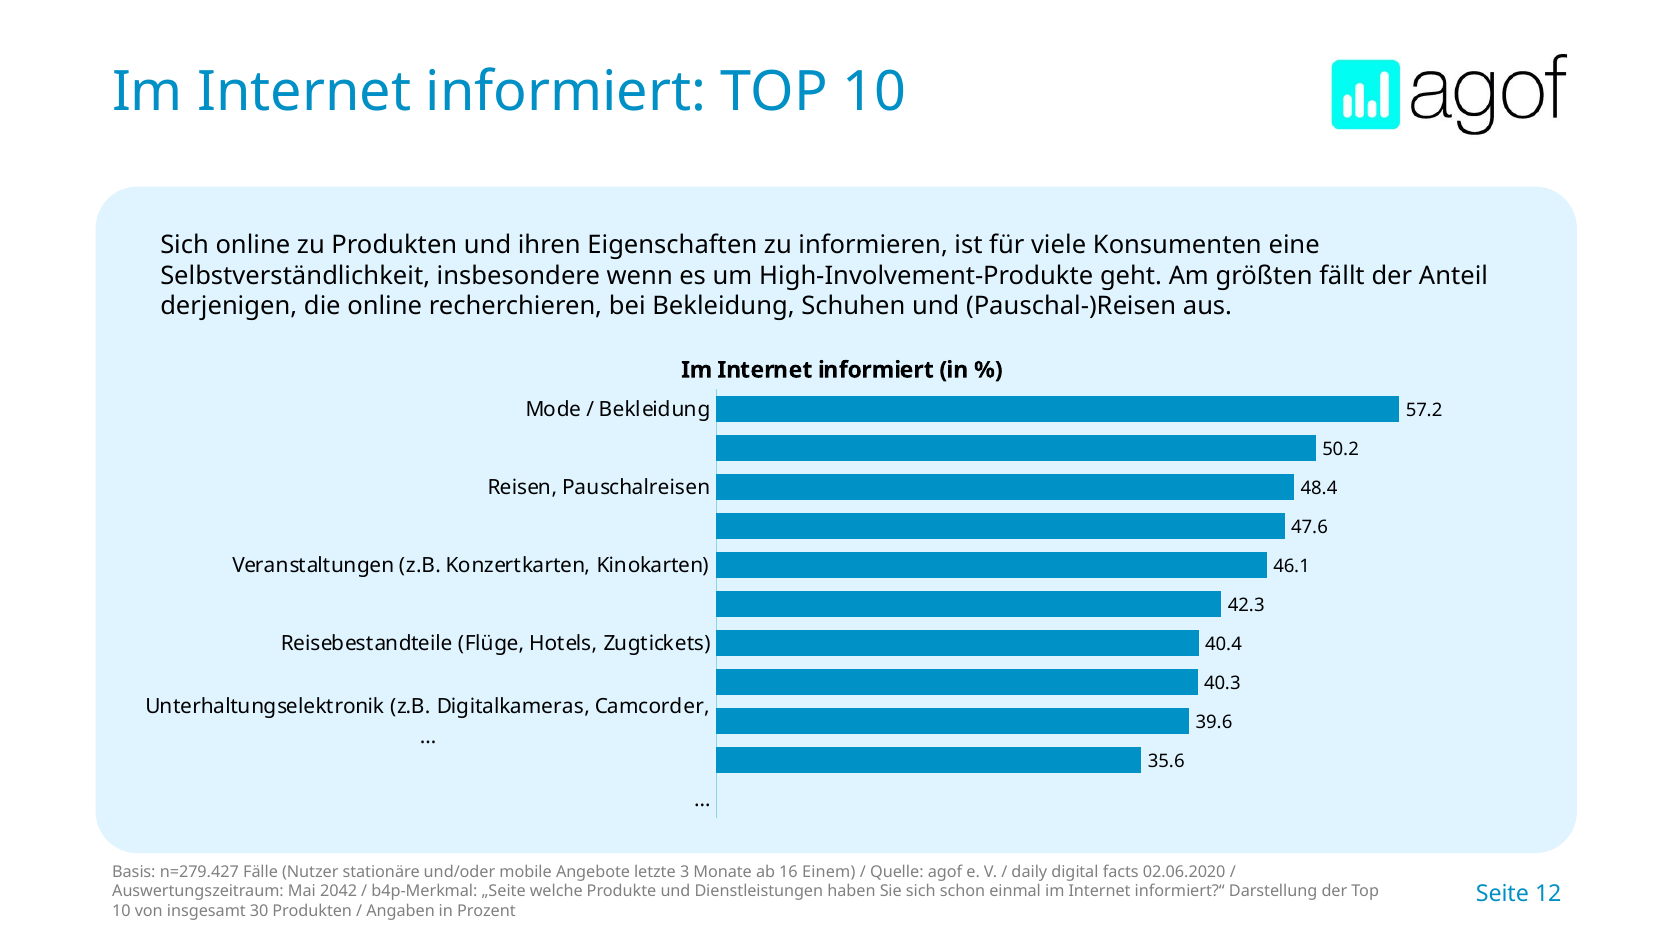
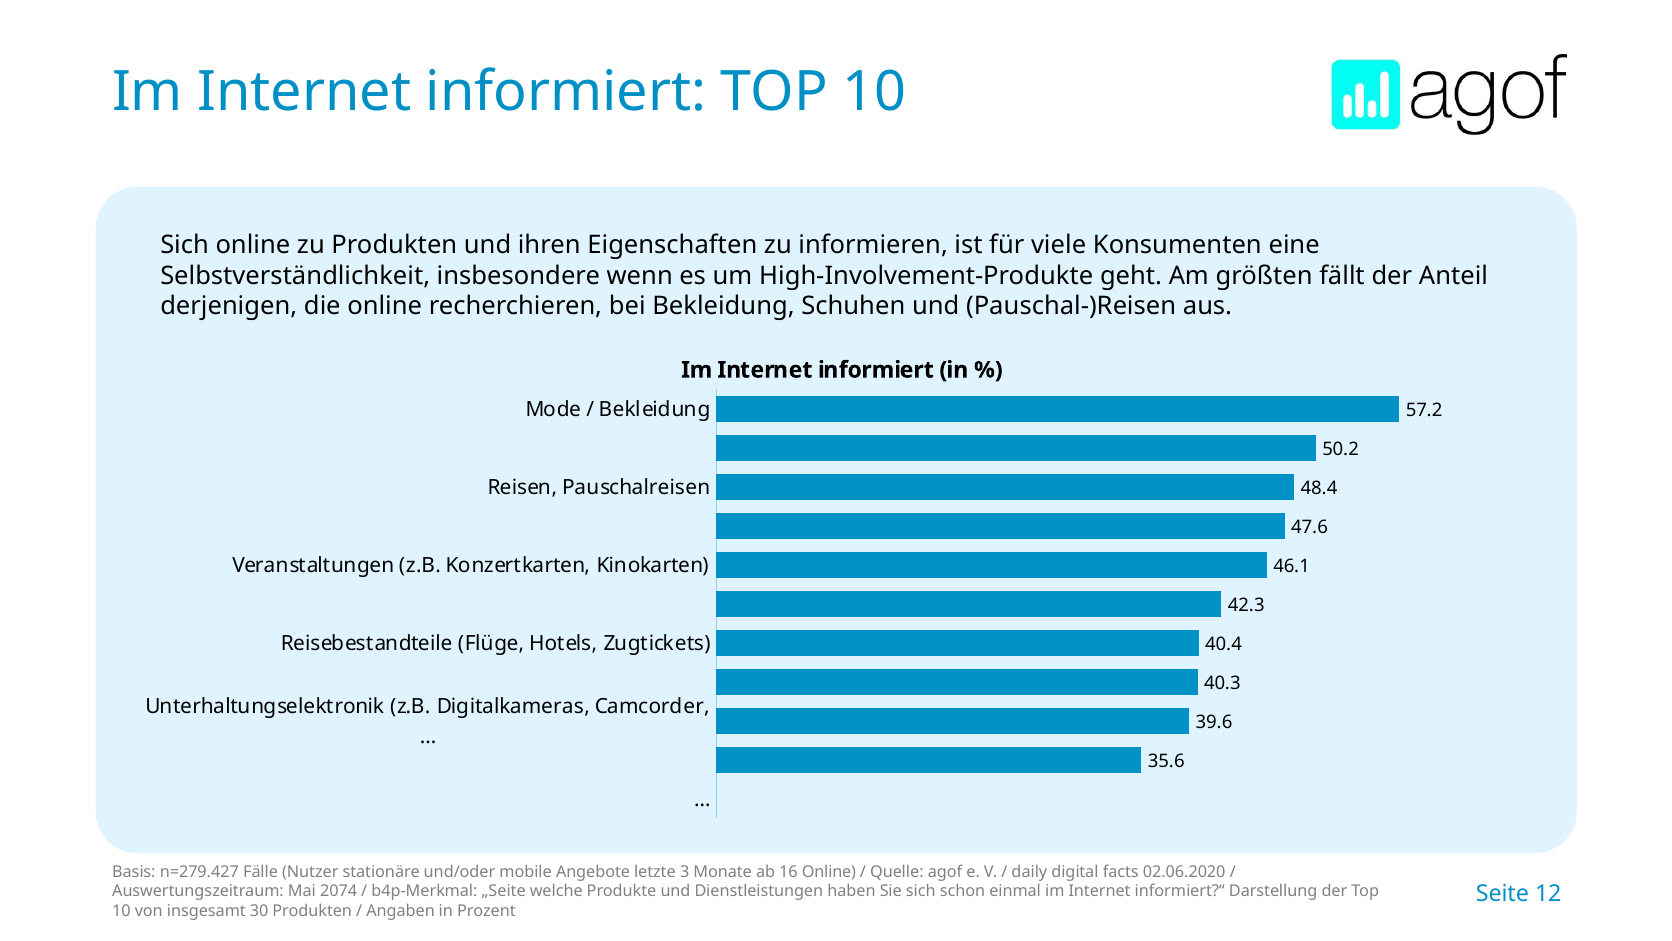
16 Einem: Einem -> Online
2042: 2042 -> 2074
